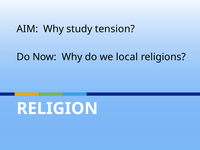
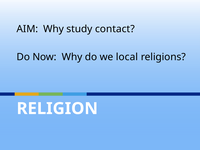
tension: tension -> contact
